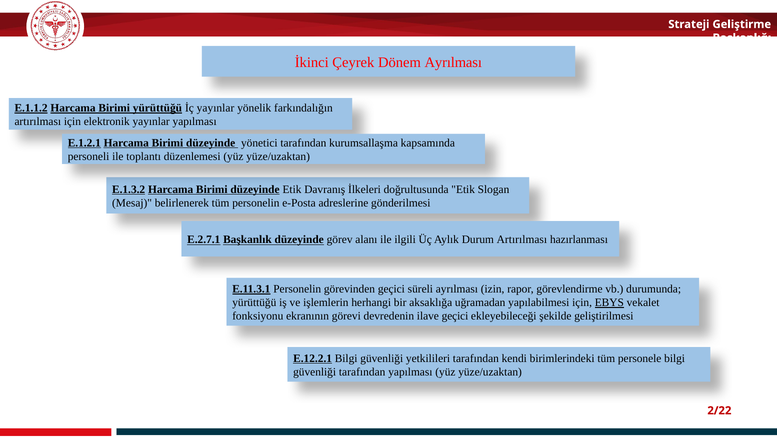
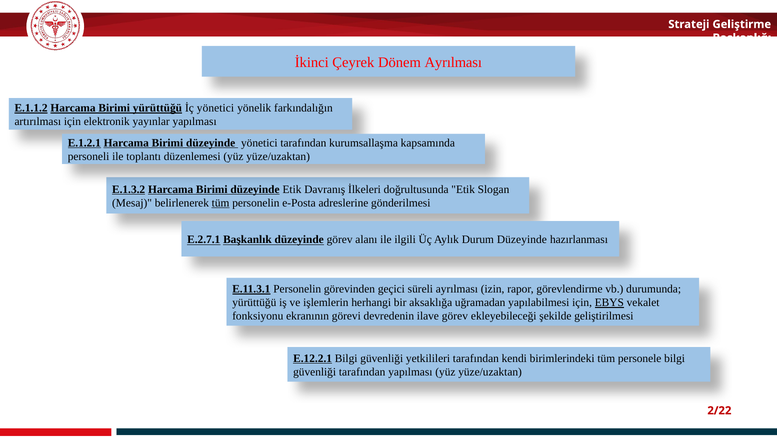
İç yayınlar: yayınlar -> yönetici
tüm at (221, 203) underline: none -> present
Durum Artırılması: Artırılması -> Düzeyinde
ilave geçici: geçici -> görev
